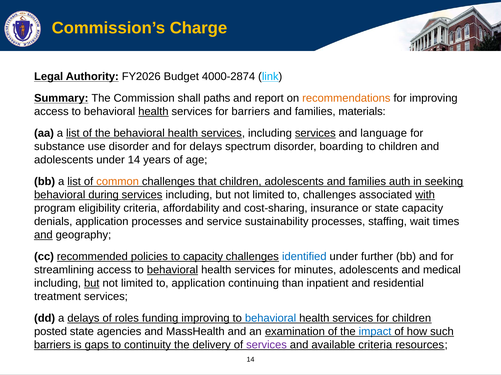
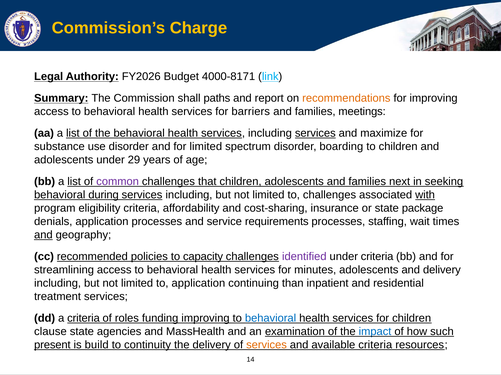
4000-2874: 4000-2874 -> 4000-8171
health at (153, 112) underline: present -> none
materials: materials -> meetings
language: language -> maximize
for delays: delays -> limited
under 14: 14 -> 29
common colour: orange -> purple
auth: auth -> next
state capacity: capacity -> package
sustainability: sustainability -> requirements
identified colour: blue -> purple
under further: further -> criteria
behavioral at (173, 270) underline: present -> none
and medical: medical -> delivery
but at (92, 284) underline: present -> none
a delays: delays -> criteria
posted: posted -> clause
barriers at (52, 345): barriers -> present
gaps: gaps -> build
services at (267, 345) colour: purple -> orange
